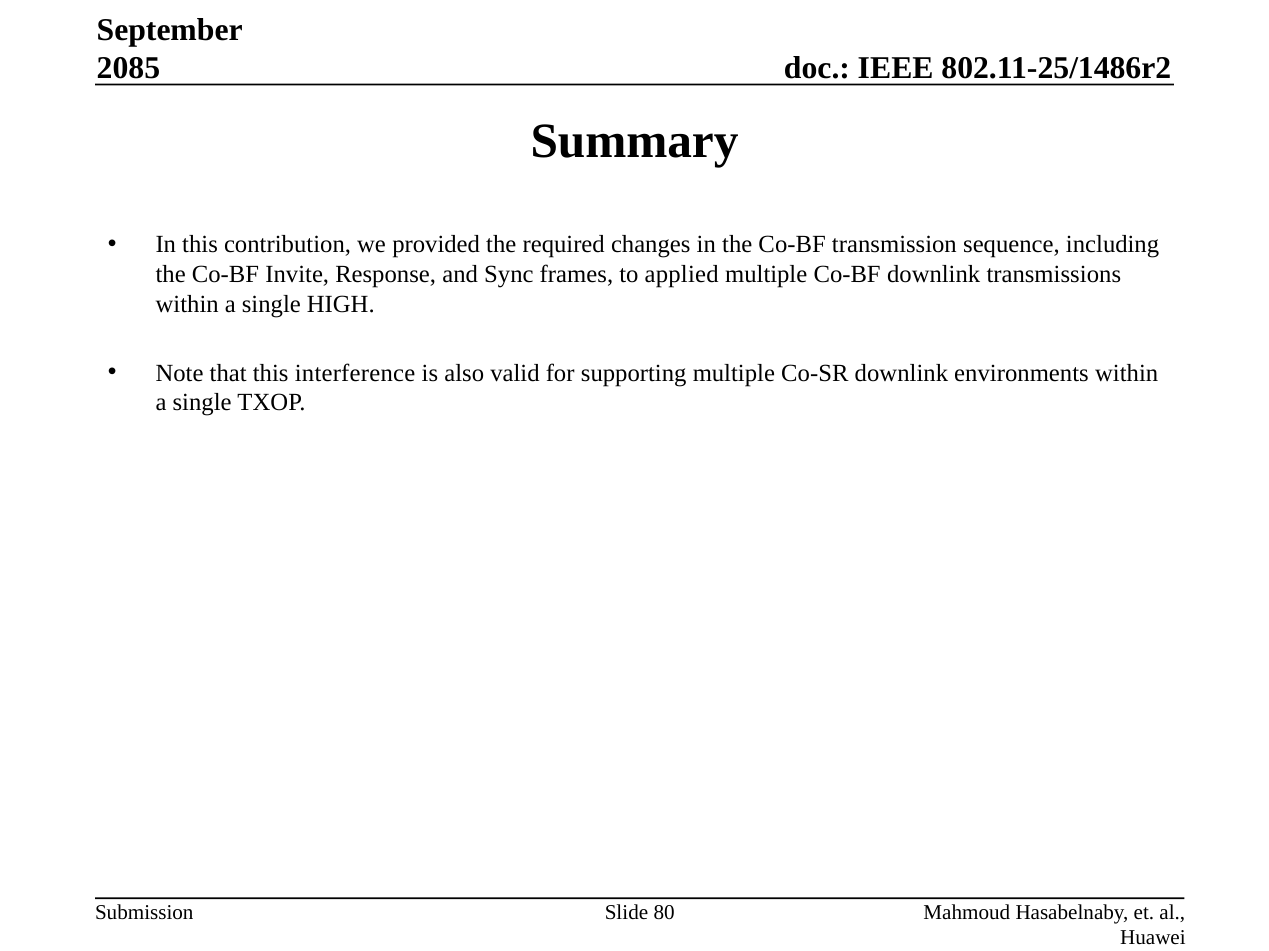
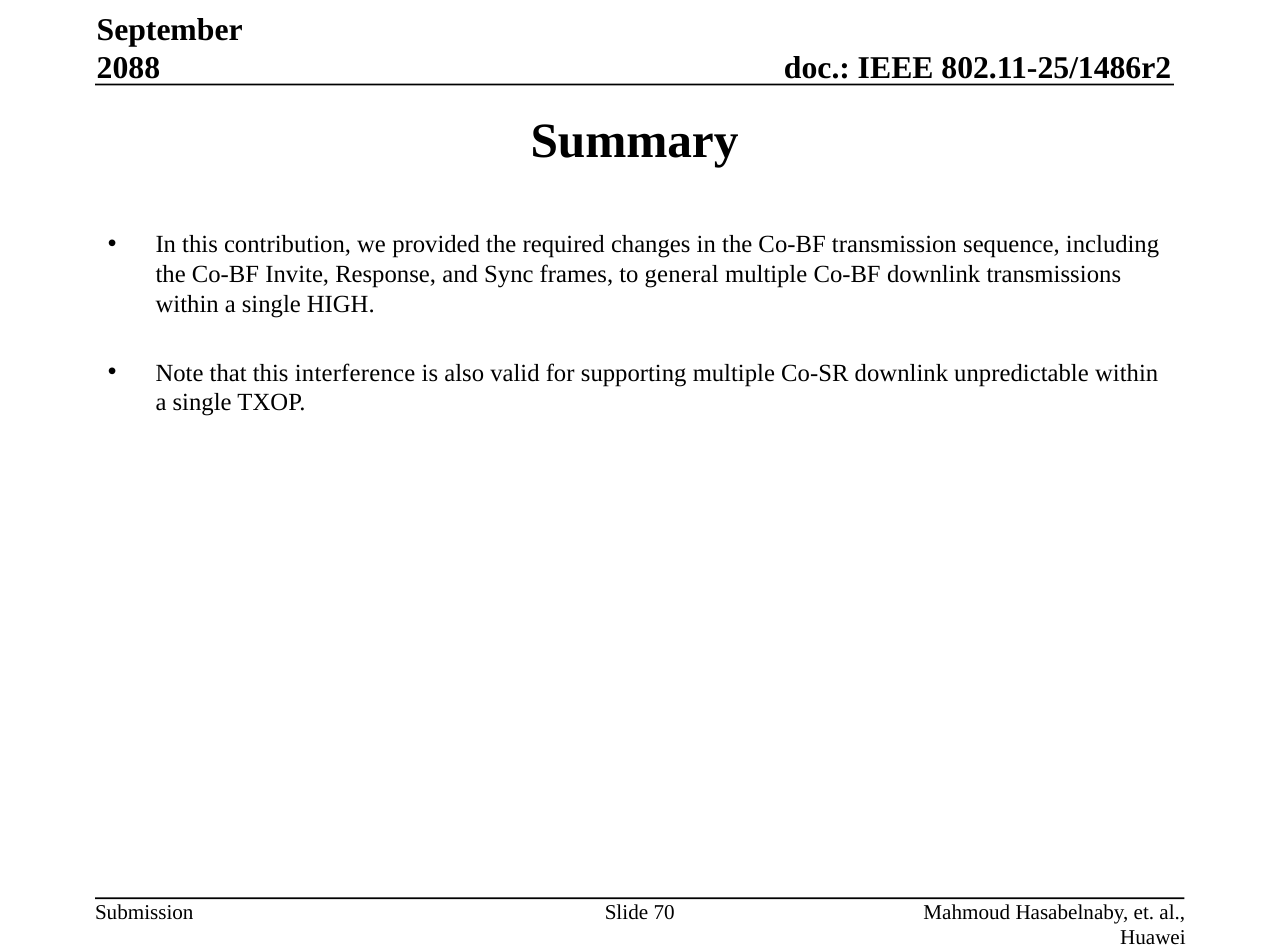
2085: 2085 -> 2088
applied: applied -> general
environments: environments -> unpredictable
80: 80 -> 70
